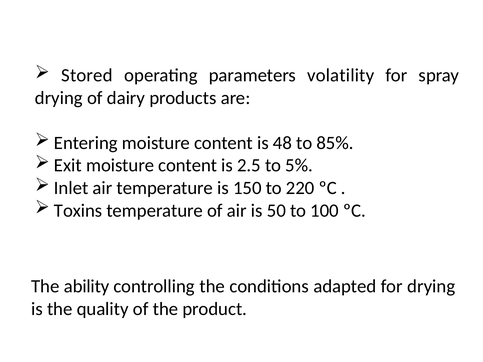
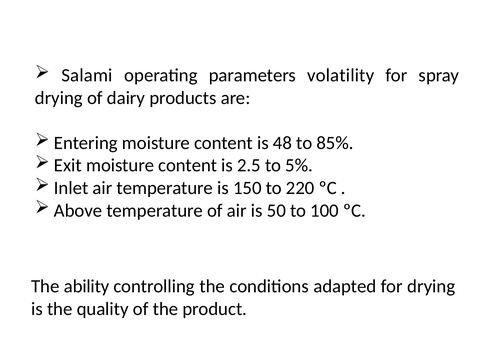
Stored: Stored -> Salami
Toxins: Toxins -> Above
